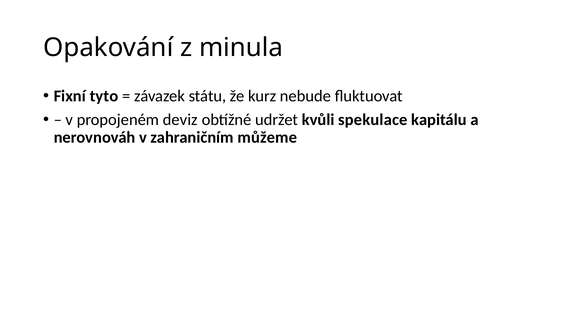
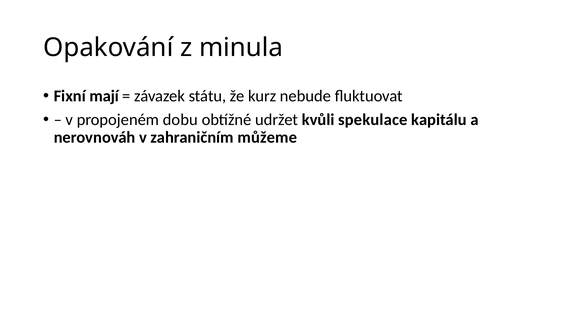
tyto: tyto -> mají
deviz: deviz -> dobu
